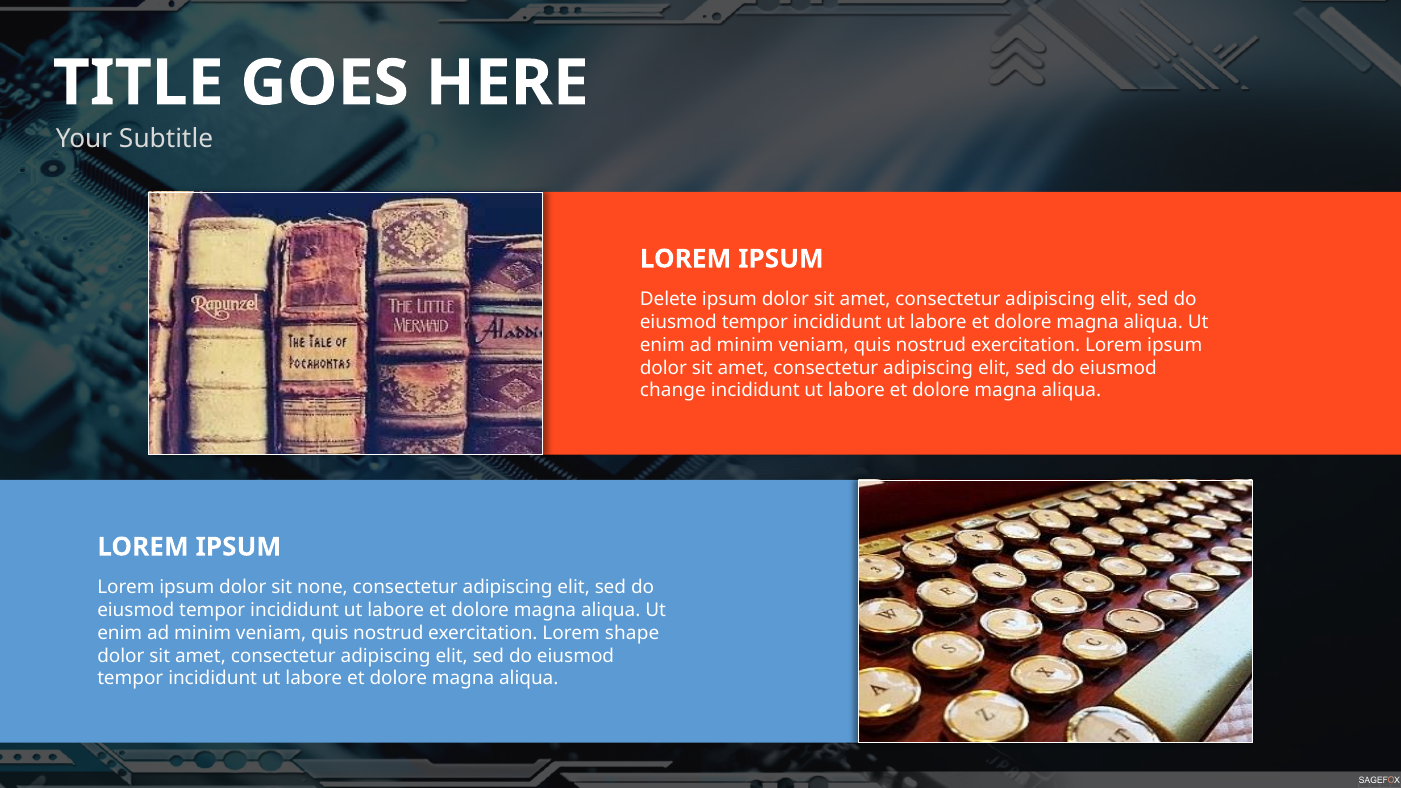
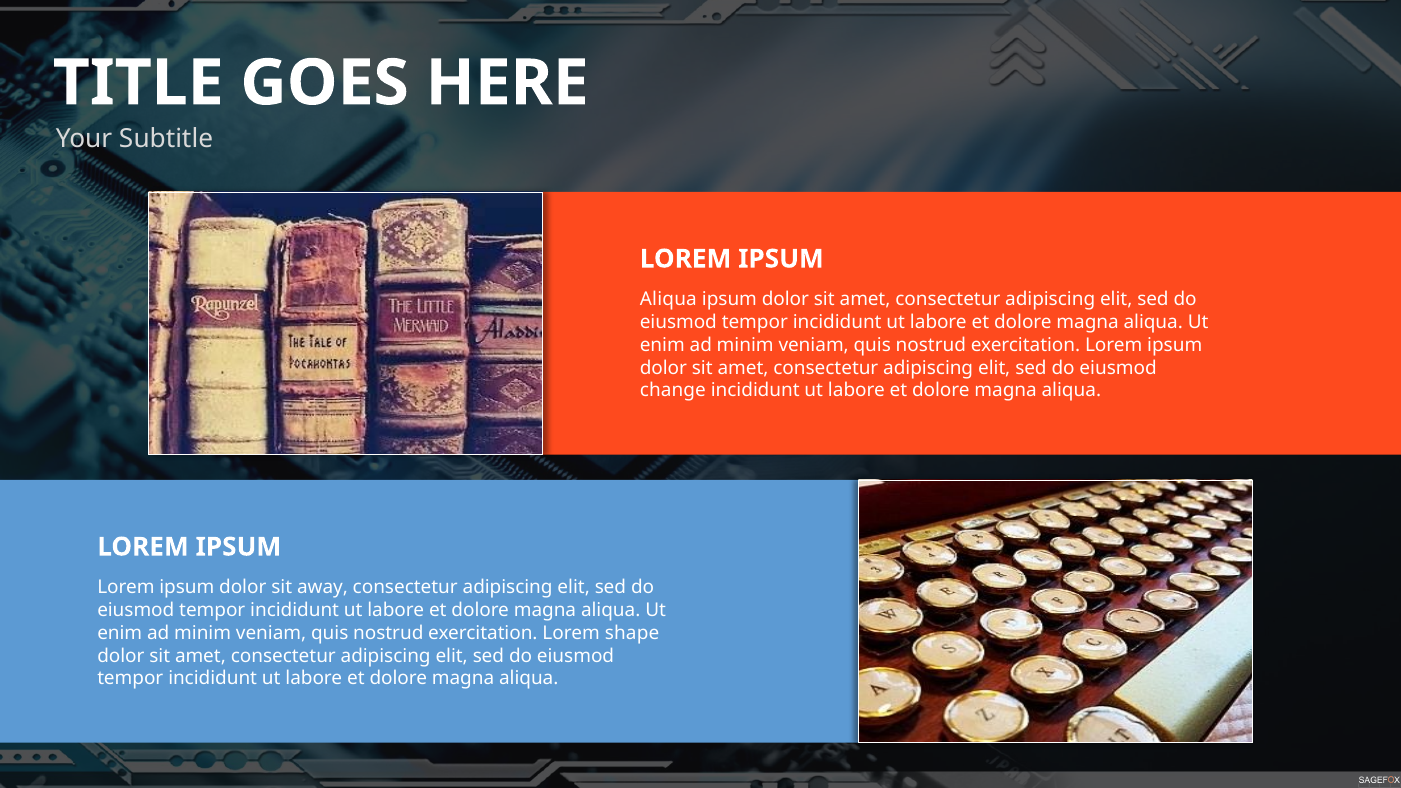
Delete at (669, 299): Delete -> Aliqua
none: none -> away
